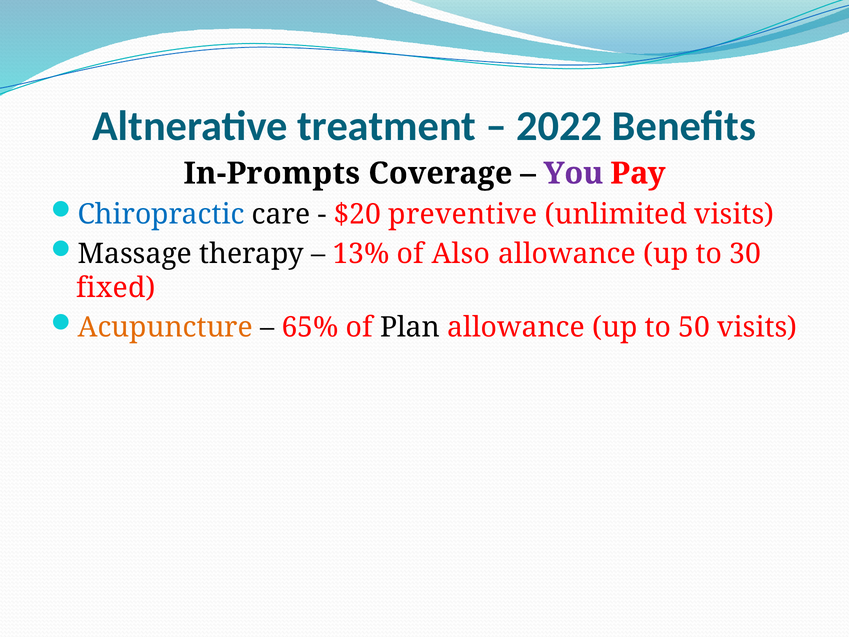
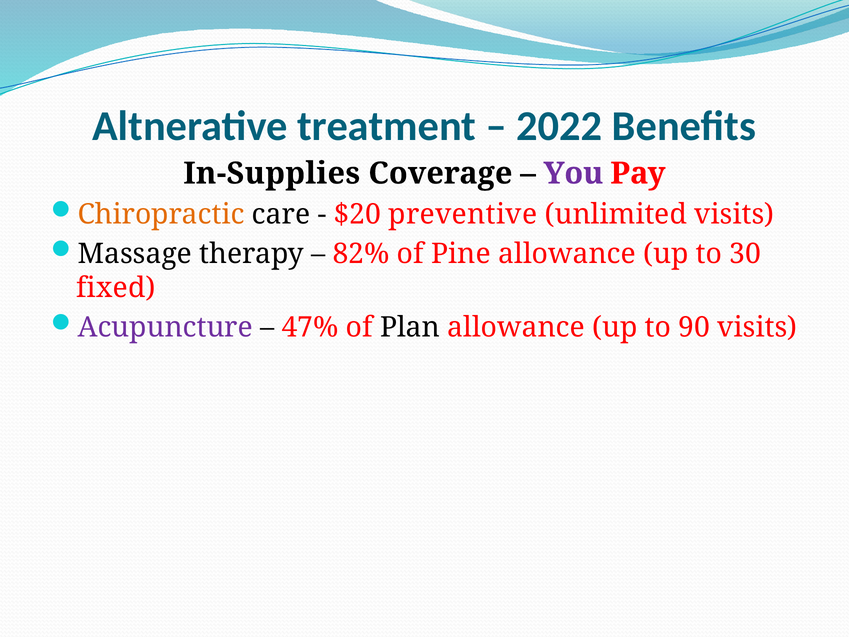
In-Prompts: In-Prompts -> In-Supplies
Chiropractic colour: blue -> orange
13%: 13% -> 82%
Also: Also -> Pine
Acupuncture colour: orange -> purple
65%: 65% -> 47%
50: 50 -> 90
